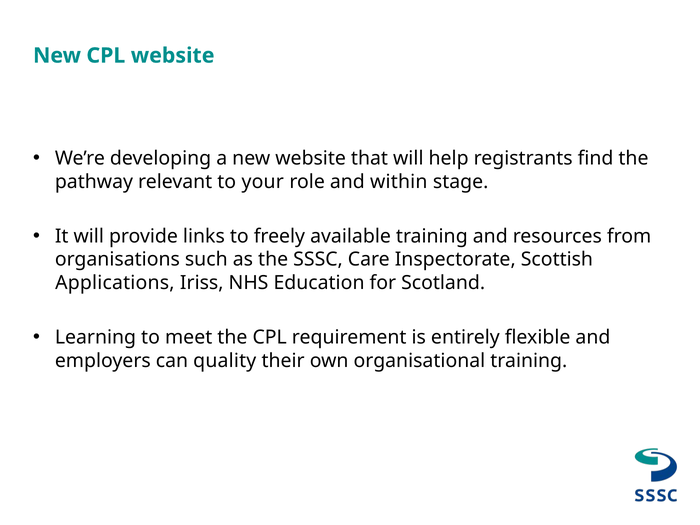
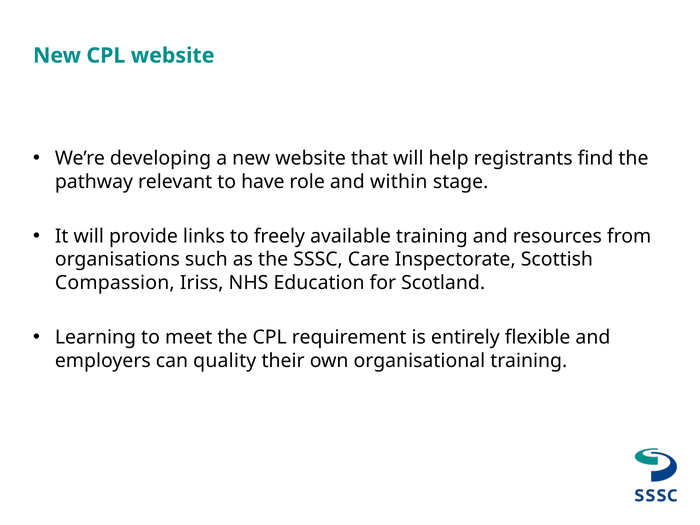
your: your -> have
Applications: Applications -> Compassion
